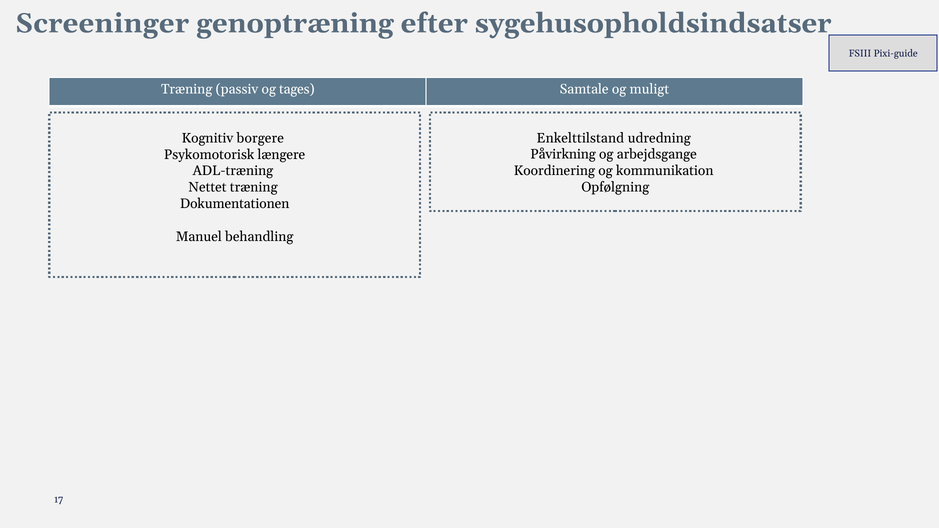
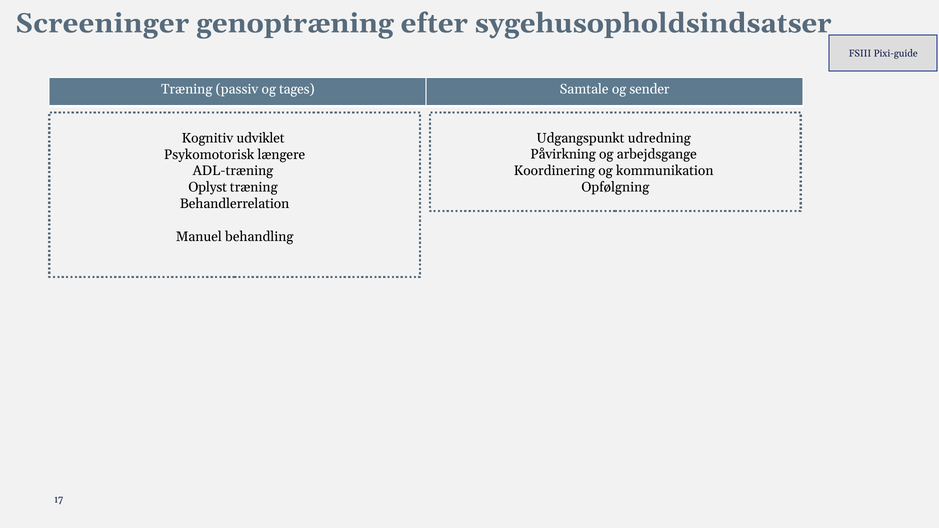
muligt: muligt -> sender
Enkelttilstand: Enkelttilstand -> Udgangspunkt
borgere: borgere -> udviklet
Nettet: Nettet -> Oplyst
Dokumentationen: Dokumentationen -> Behandlerrelation
